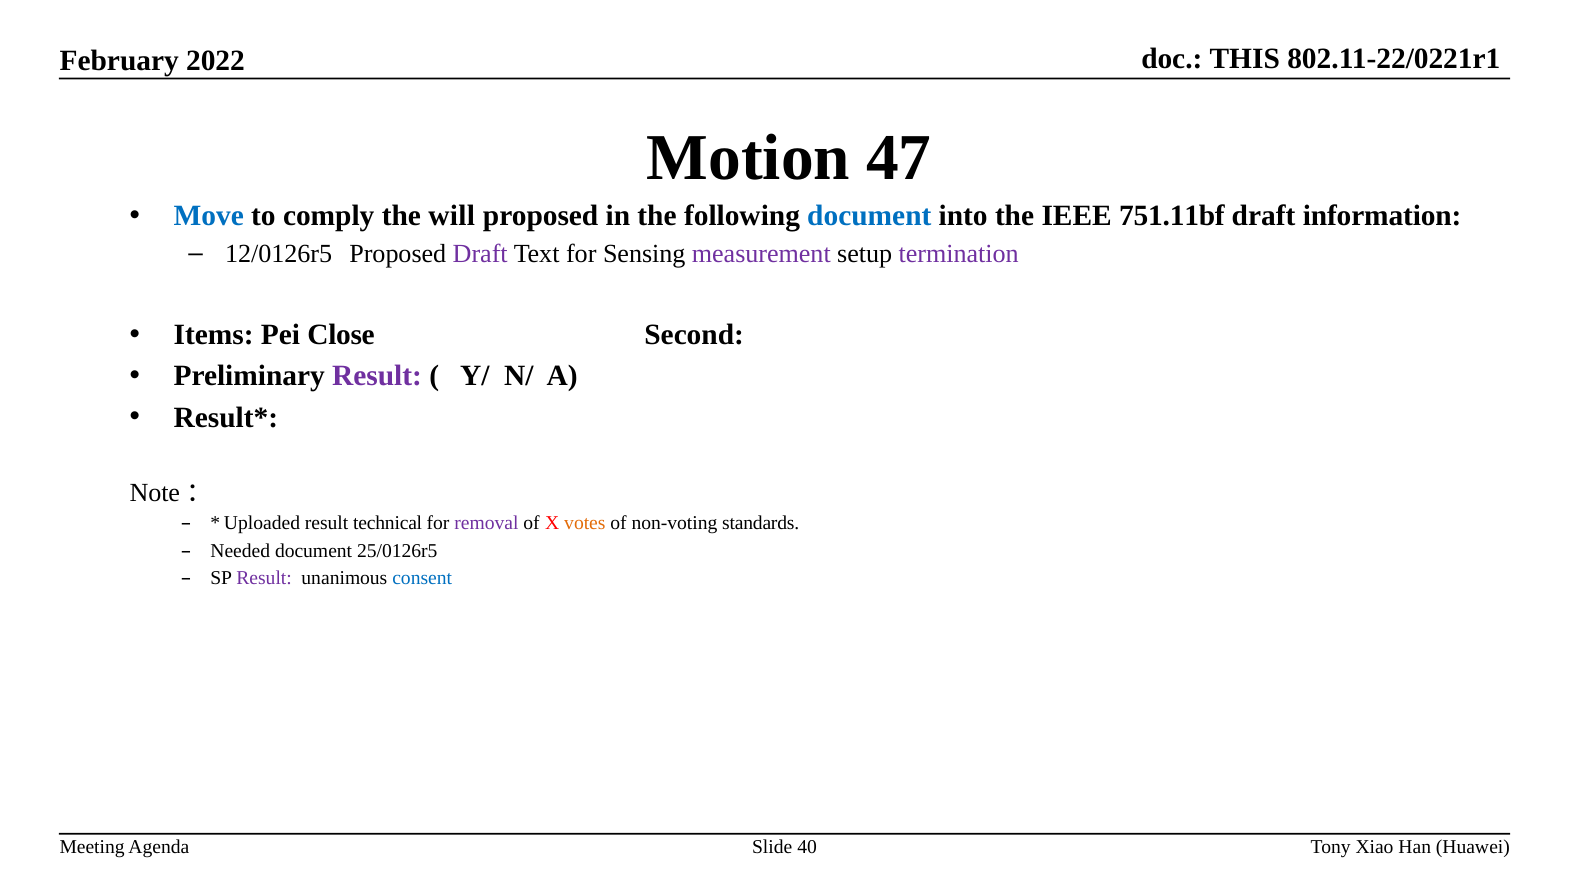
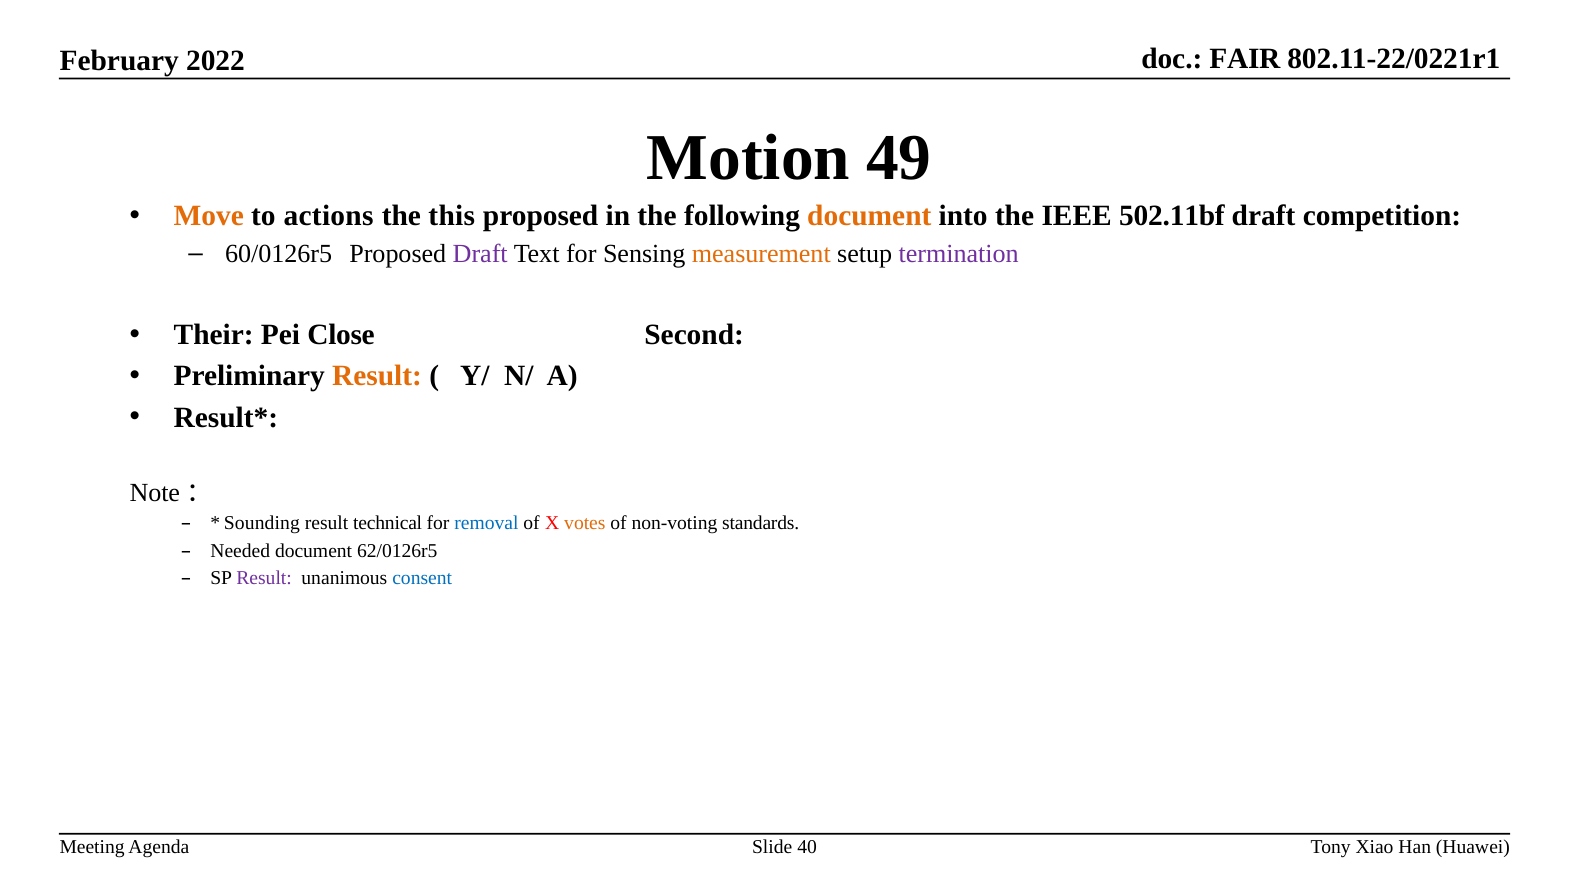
THIS: THIS -> FAIR
47: 47 -> 49
Move colour: blue -> orange
comply: comply -> actions
will: will -> this
document at (869, 216) colour: blue -> orange
751.11bf: 751.11bf -> 502.11bf
information: information -> competition
12/0126r5: 12/0126r5 -> 60/0126r5
measurement colour: purple -> orange
Items: Items -> Their
Result at (377, 376) colour: purple -> orange
Uploaded: Uploaded -> Sounding
removal colour: purple -> blue
25/0126r5: 25/0126r5 -> 62/0126r5
